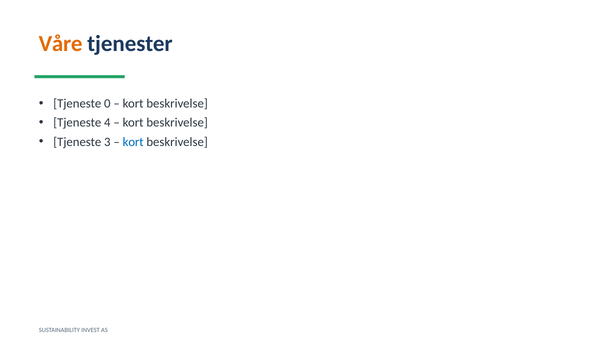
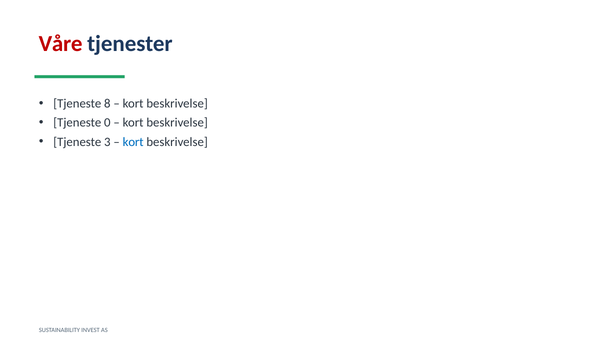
Våre colour: orange -> red
0: 0 -> 8
4: 4 -> 0
